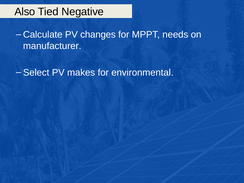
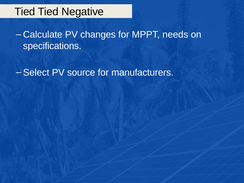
Also at (25, 12): Also -> Tied
manufacturer: manufacturer -> specifications
makes: makes -> source
environmental: environmental -> manufacturers
